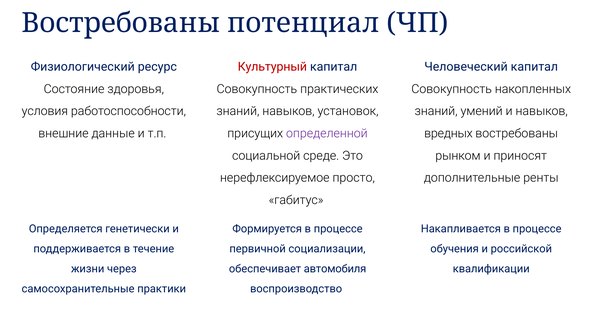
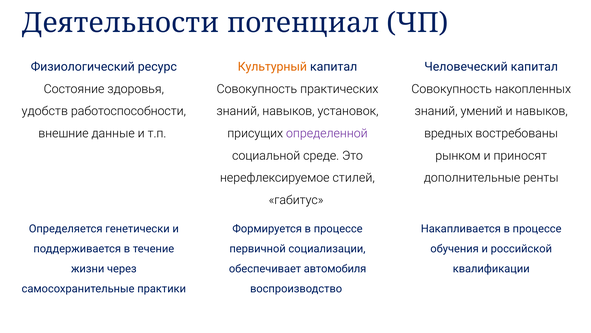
Востребованы at (121, 23): Востребованы -> Деятельности
Культурный colour: red -> orange
условия: условия -> удобств
просто: просто -> стилей
